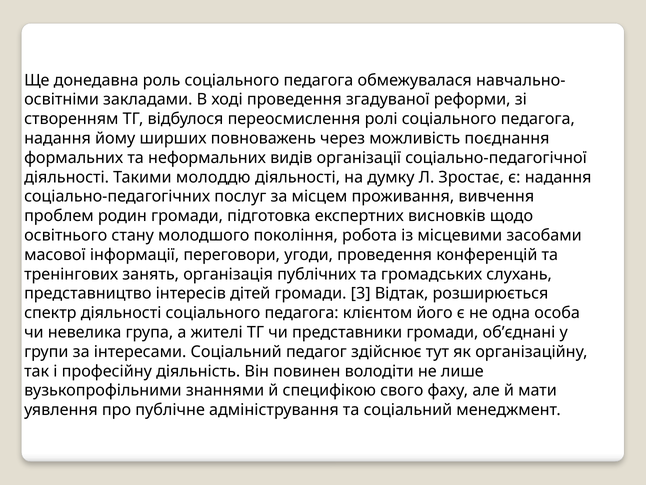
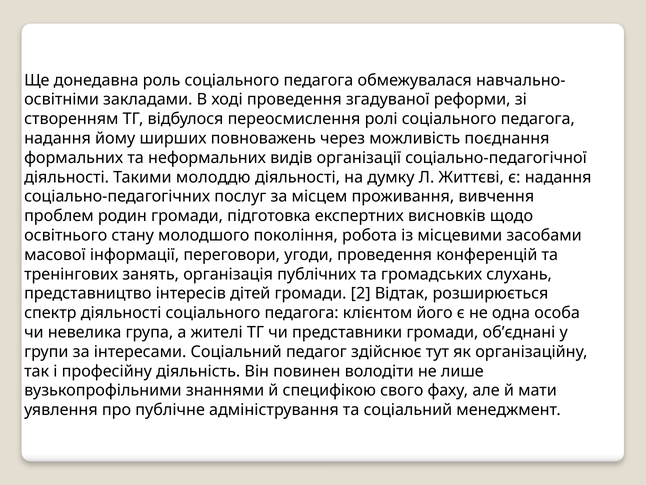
Зростає: Зростає -> Життєві
3: 3 -> 2
